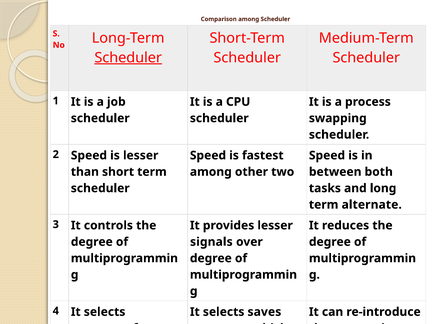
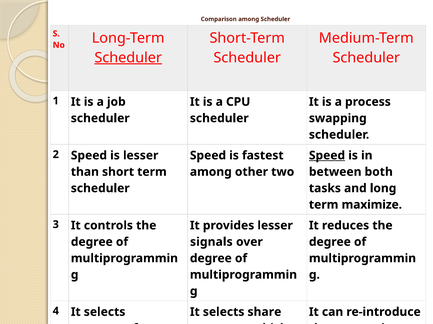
Speed at (327, 156) underline: none -> present
alternate: alternate -> maximize
saves: saves -> share
